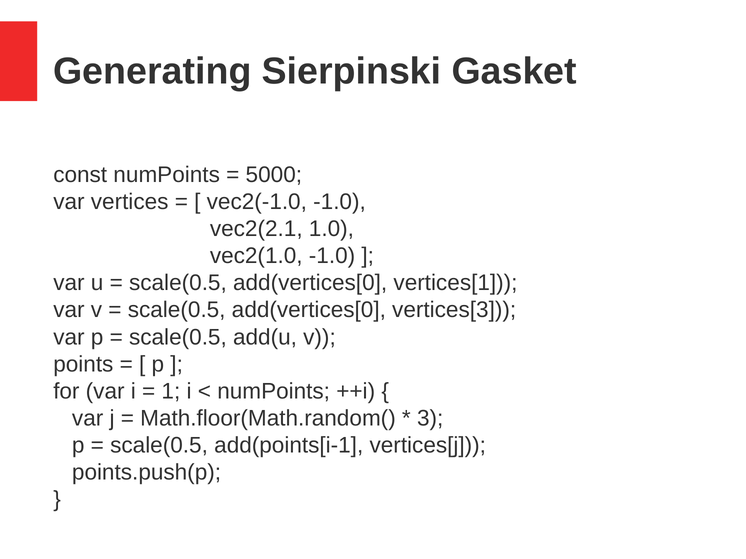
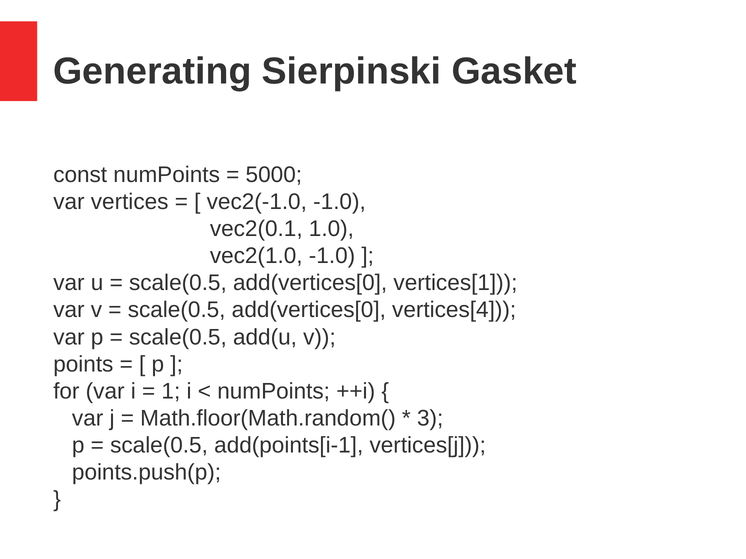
vec2(2.1: vec2(2.1 -> vec2(0.1
vertices[3: vertices[3 -> vertices[4
